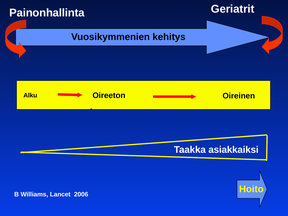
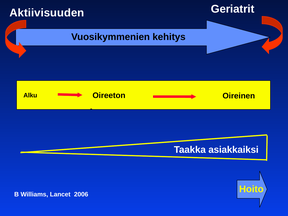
Painonhallinta: Painonhallinta -> Aktiivisuuden
